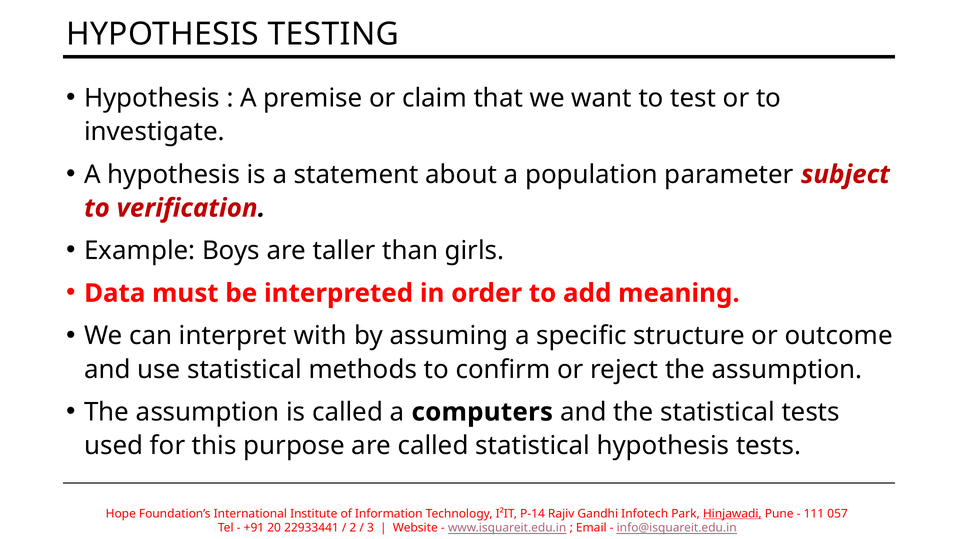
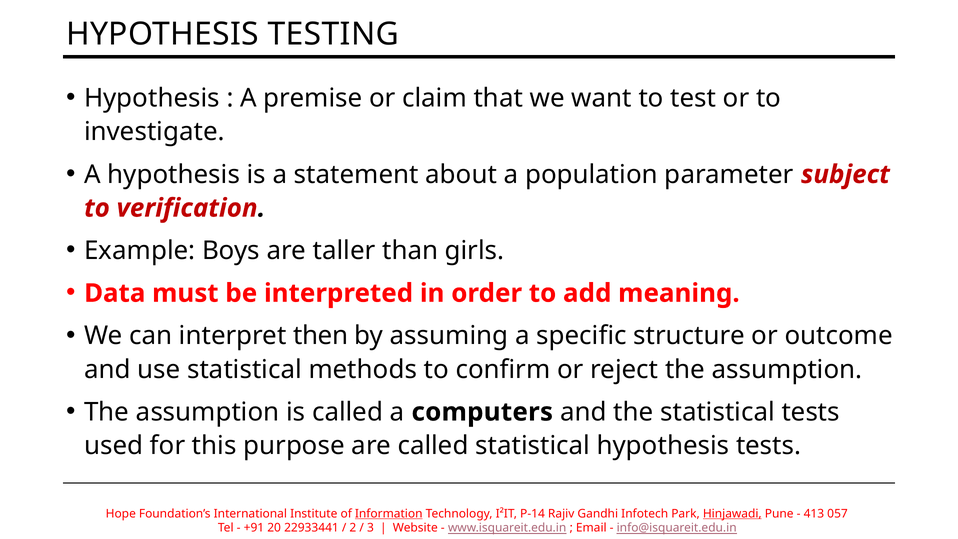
with: with -> then
Information underline: none -> present
111: 111 -> 413
